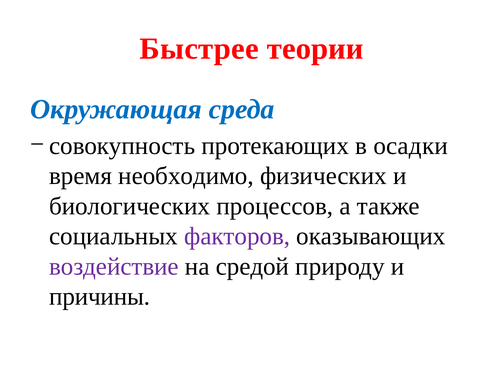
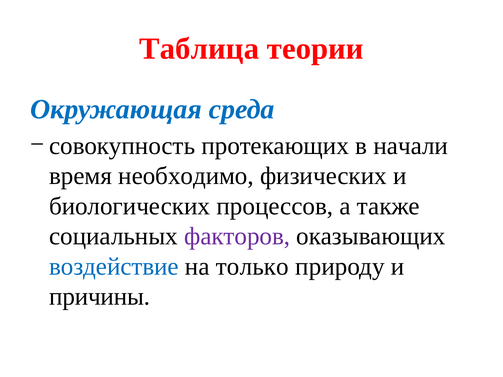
Быстрее: Быстрее -> Таблица
осадки: осадки -> начали
воздействие colour: purple -> blue
средой: средой -> только
